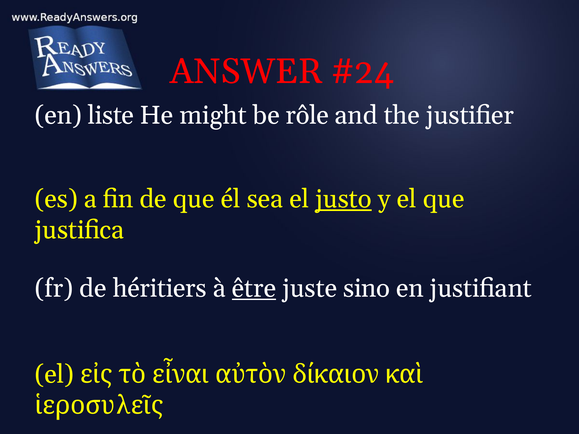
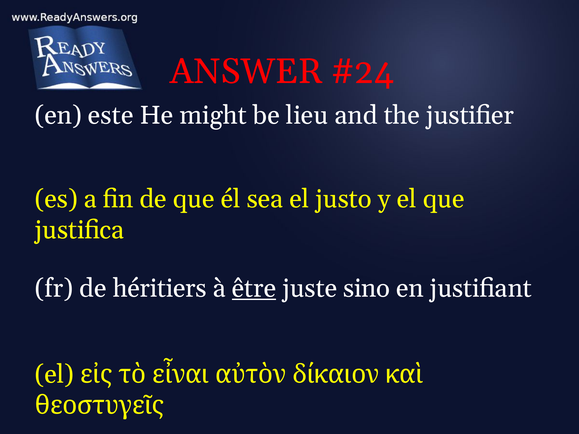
liste: liste -> este
rôle: rôle -> lieu
justo underline: present -> none
ἱεροσυλεῖς: ἱεροσυλεῖς -> θεοστυγεῖς
